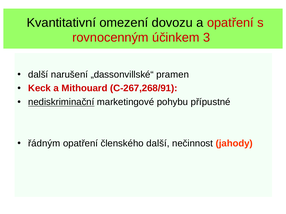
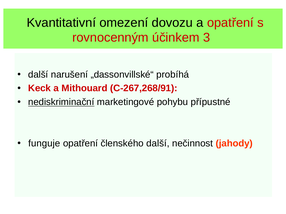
pramen: pramen -> probíhá
řádným: řádným -> funguje
